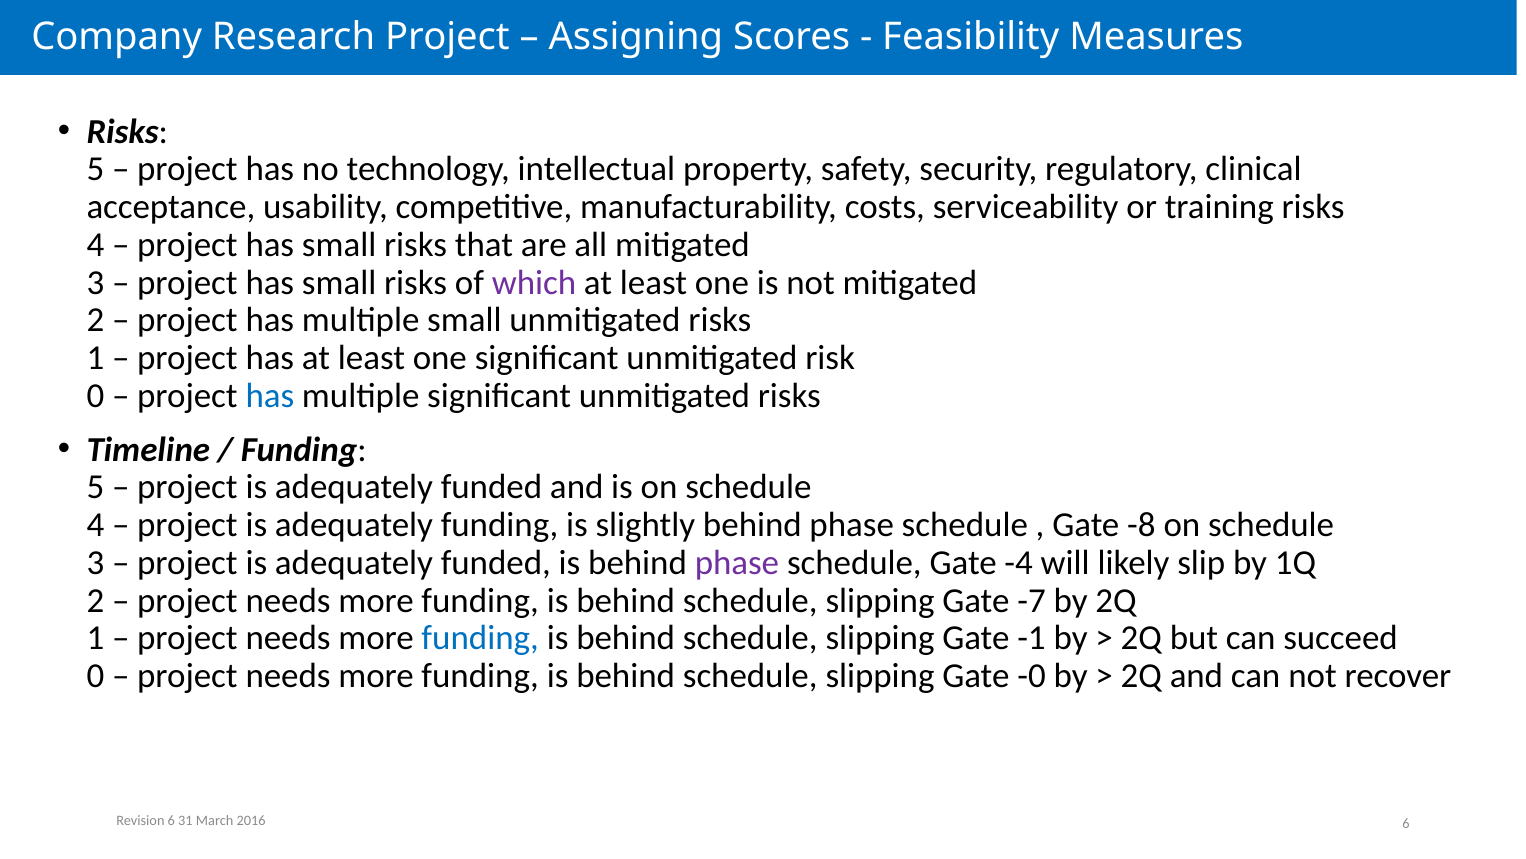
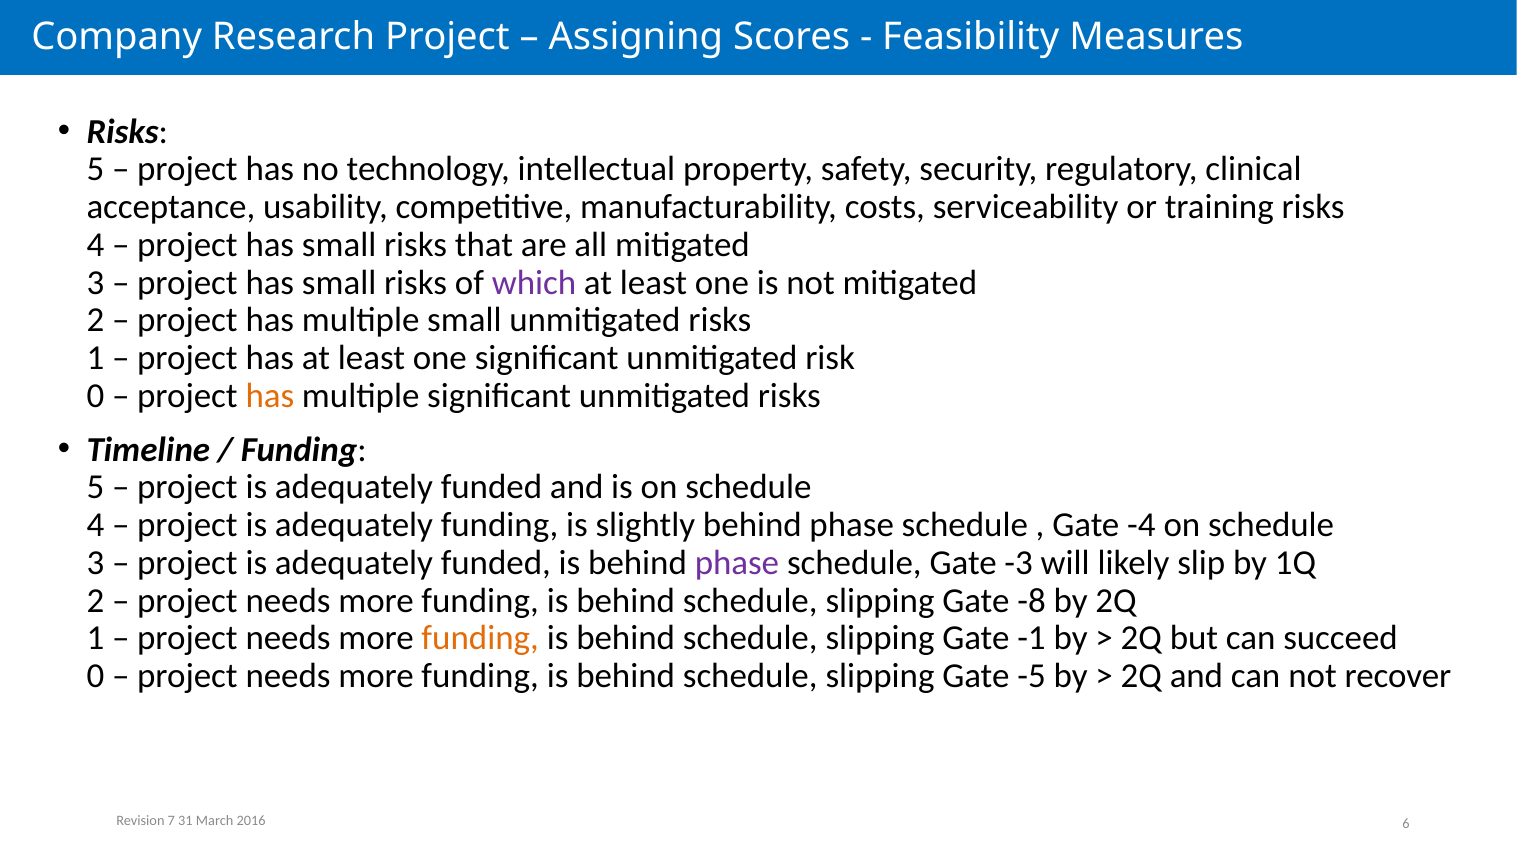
has at (270, 396) colour: blue -> orange
-8: -8 -> -4
-4: -4 -> -3
-7: -7 -> -8
funding at (480, 638) colour: blue -> orange
-0: -0 -> -5
Revision 6: 6 -> 7
